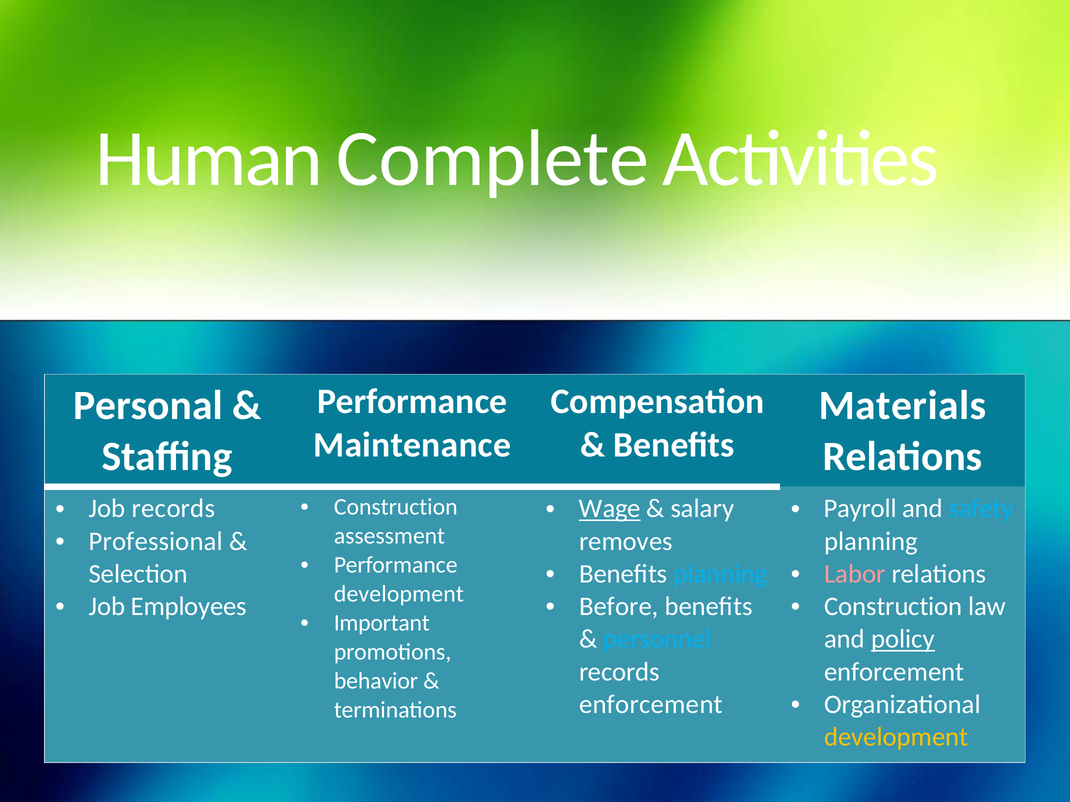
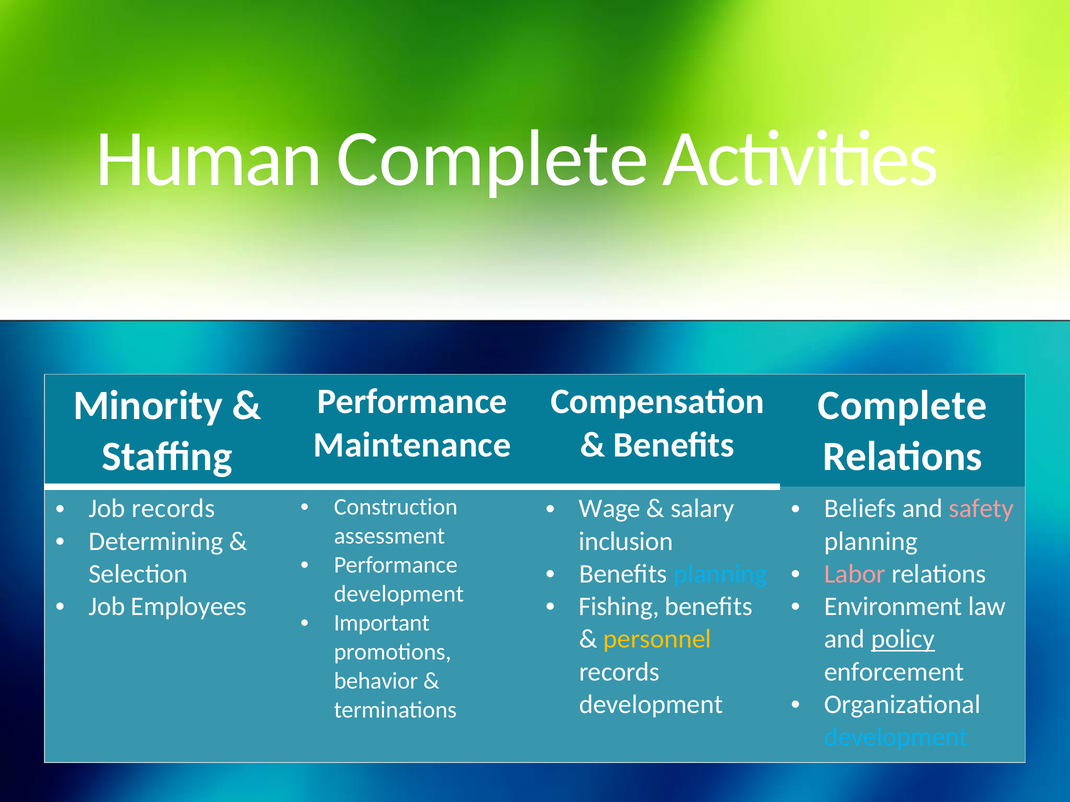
Personal: Personal -> Minority
Materials at (903, 406): Materials -> Complete
Wage underline: present -> none
Payroll: Payroll -> Beliefs
safety colour: light blue -> pink
Professional: Professional -> Determining
removes: removes -> inclusion
Before: Before -> Fishing
Construction at (893, 607): Construction -> Environment
personnel colour: light blue -> yellow
enforcement at (651, 705): enforcement -> development
development at (896, 737) colour: yellow -> light blue
